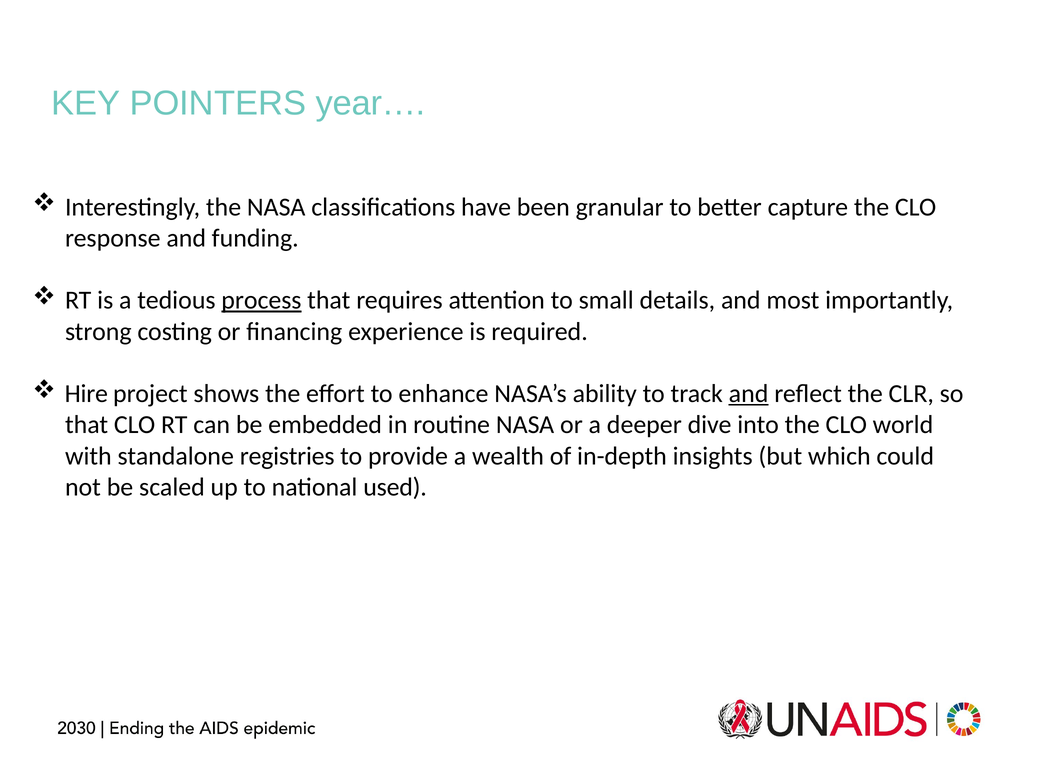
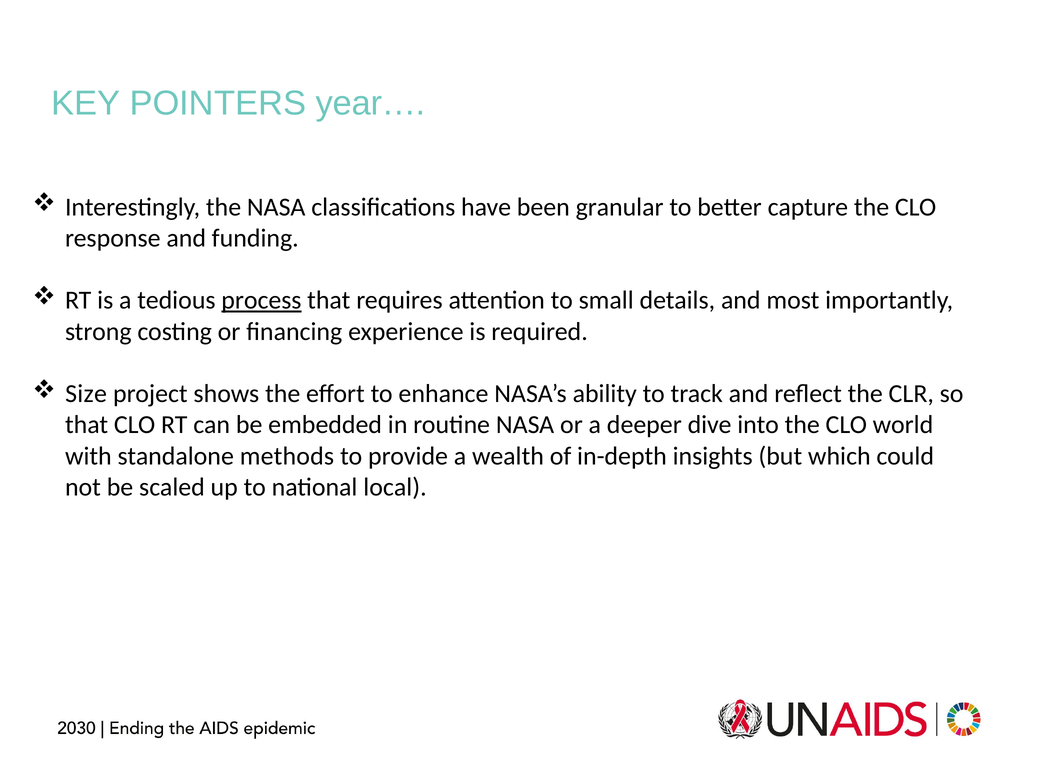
Hire: Hire -> Size
and at (749, 394) underline: present -> none
registries: registries -> methods
used: used -> local
